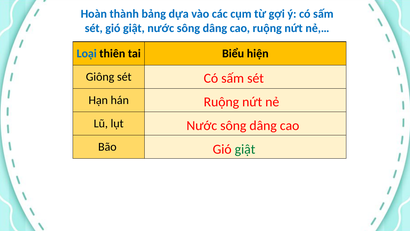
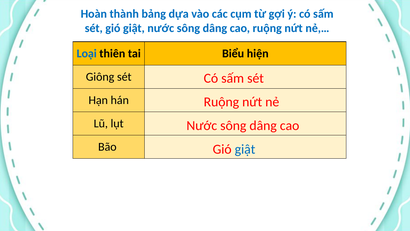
giật at (245, 149) colour: green -> blue
